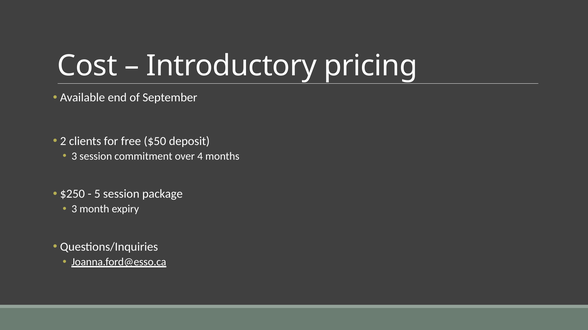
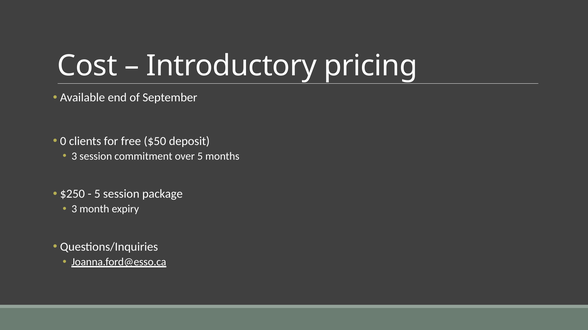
2: 2 -> 0
over 4: 4 -> 5
